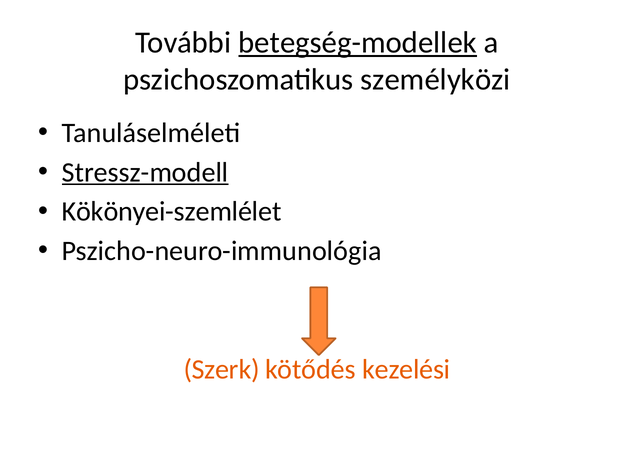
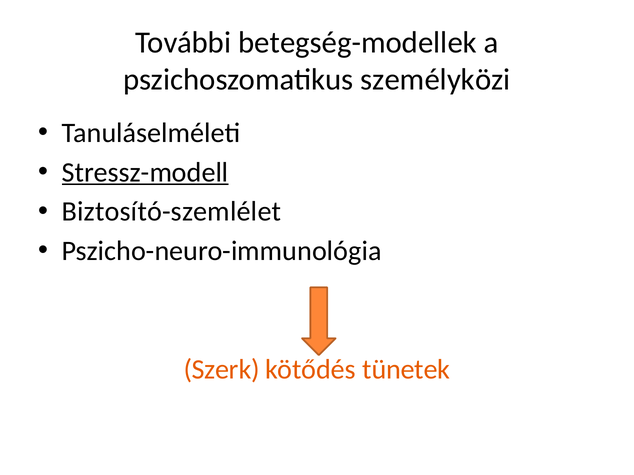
betegség-modellek underline: present -> none
Kökönyei-szemlélet: Kökönyei-szemlélet -> Biztosító-szemlélet
kezelési: kezelési -> tünetek
